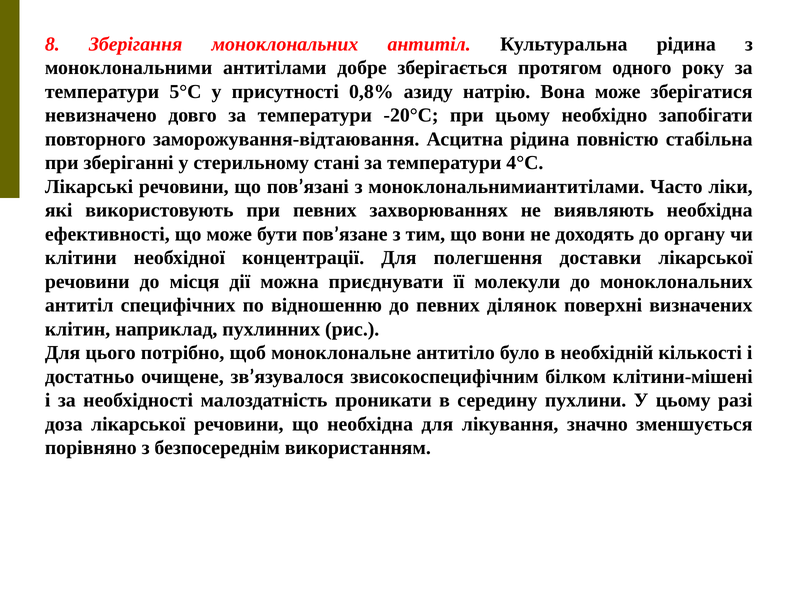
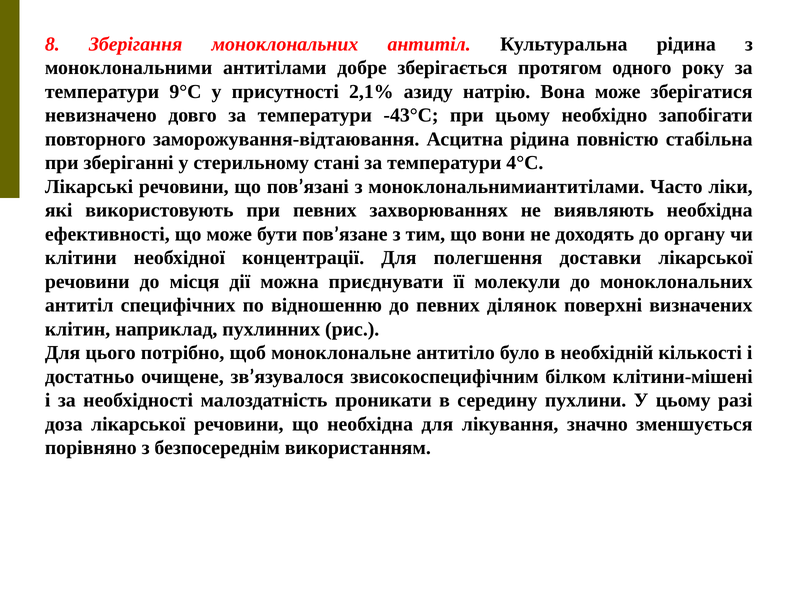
5°С: 5°С -> 9°С
0,8%: 0,8% -> 2,1%
-20°С: -20°С -> -43°С
